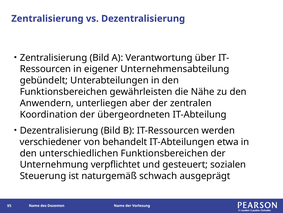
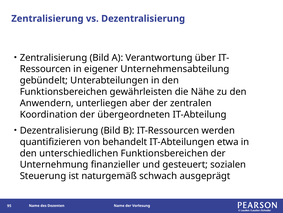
verschiedener: verschiedener -> quantifizieren
verpflichtet: verpflichtet -> finanzieller
